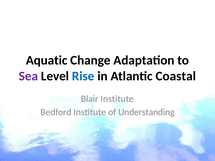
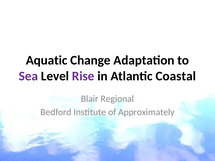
Rise colour: blue -> purple
Blair Institute: Institute -> Regional
Understanding: Understanding -> Approximately
